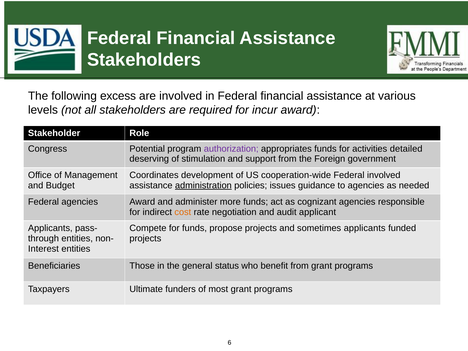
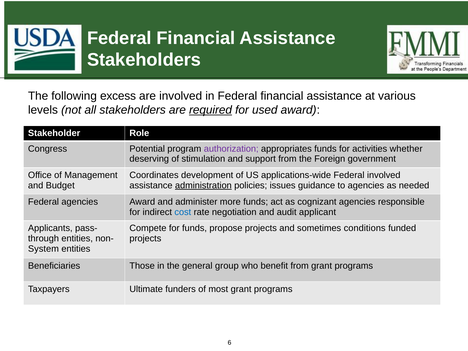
required underline: none -> present
incur: incur -> used
detailed: detailed -> whether
cooperation-wide: cooperation-wide -> applications-wide
cost colour: orange -> blue
sometimes applicants: applicants -> conditions
Interest: Interest -> System
status: status -> group
